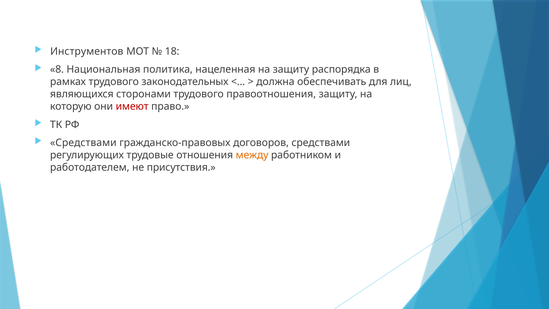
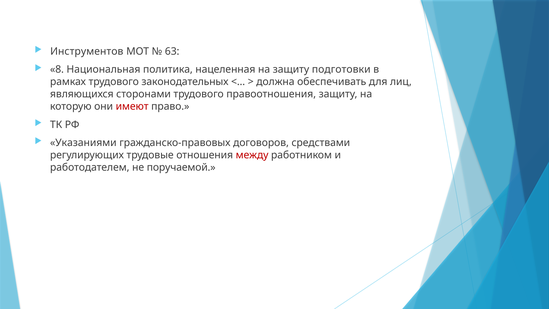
18: 18 -> 63
распорядка: распорядка -> подготовки
Средствами at (83, 143): Средствами -> Указаниями
между colour: orange -> red
присутствия: присутствия -> поручаемой
